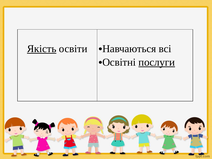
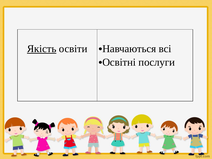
послуги underline: present -> none
